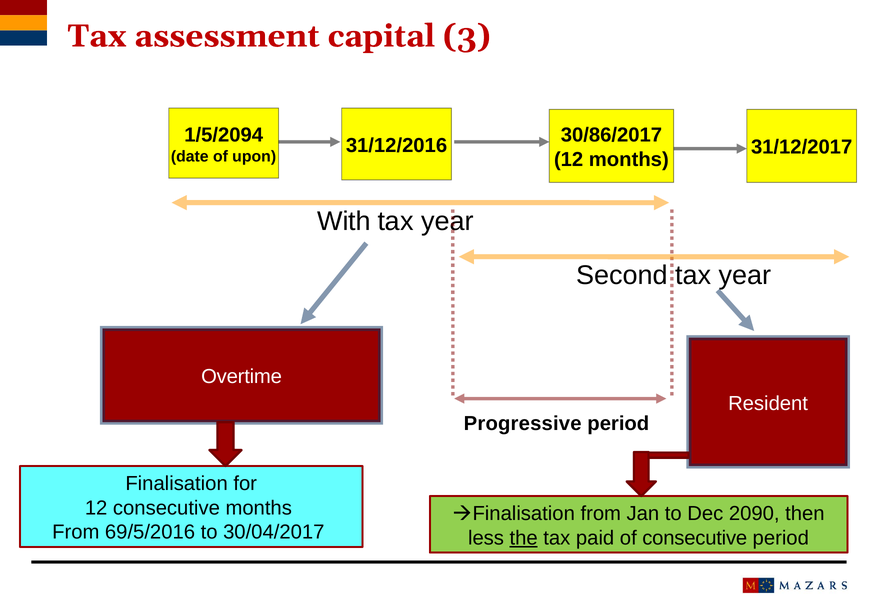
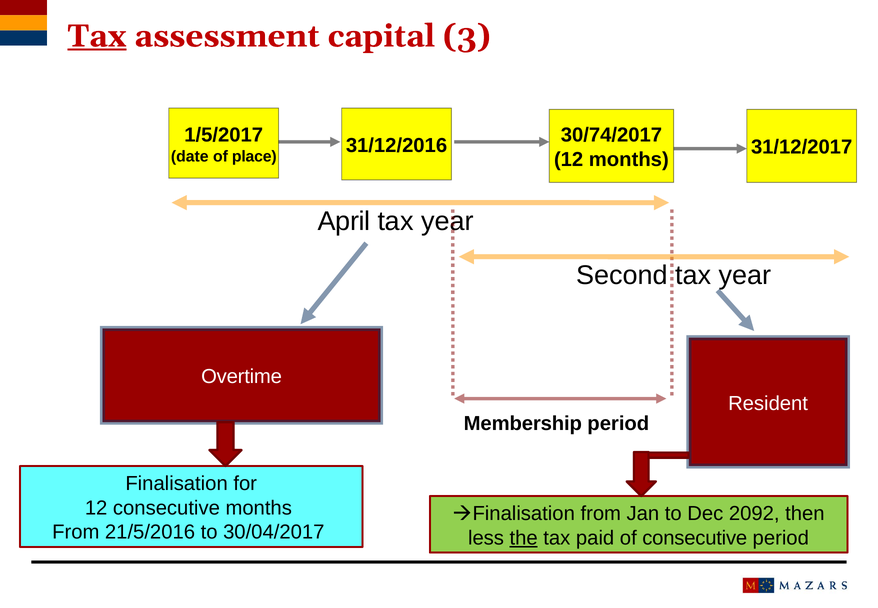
Tax at (97, 36) underline: none -> present
1/5/2094: 1/5/2094 -> 1/5/2017
30/86/2017: 30/86/2017 -> 30/74/2017
upon: upon -> place
With: With -> April
Progressive: Progressive -> Membership
2090: 2090 -> 2092
69/5/2016: 69/5/2016 -> 21/5/2016
